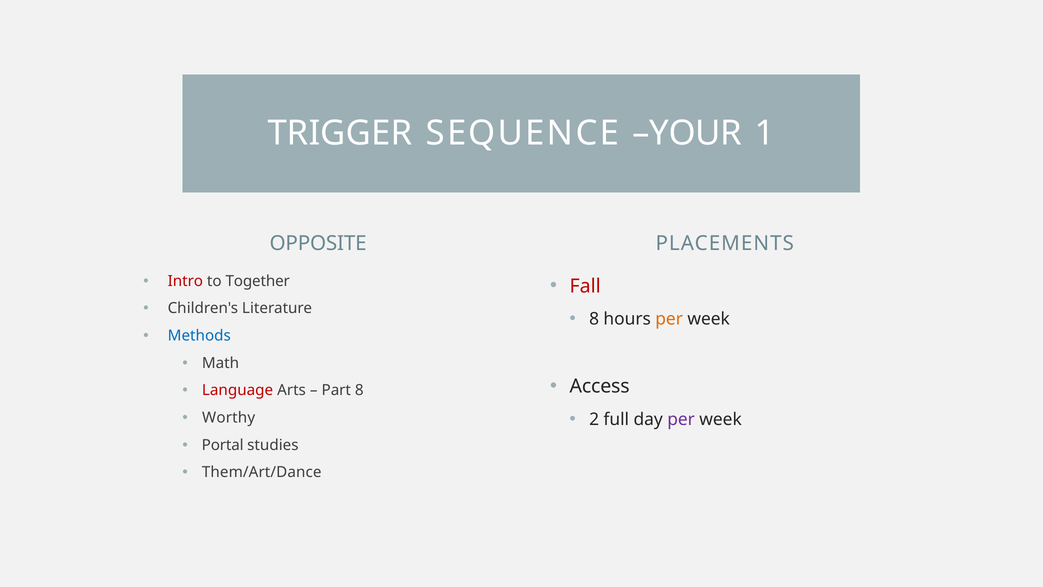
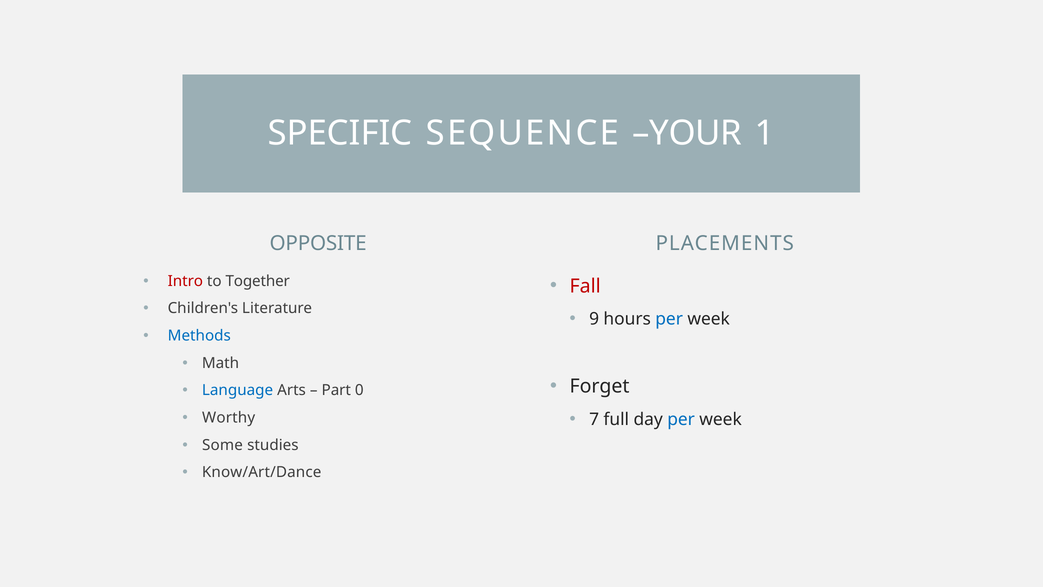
TRIGGER: TRIGGER -> SPECIFIC
8 at (594, 319): 8 -> 9
per at (669, 319) colour: orange -> blue
Access: Access -> Forget
Language colour: red -> blue
Part 8: 8 -> 0
2: 2 -> 7
per at (681, 419) colour: purple -> blue
Portal: Portal -> Some
Them/Art/Dance: Them/Art/Dance -> Know/Art/Dance
